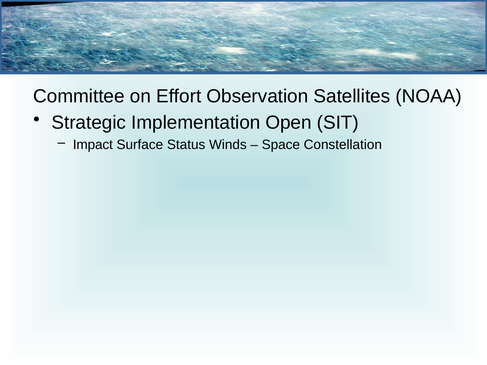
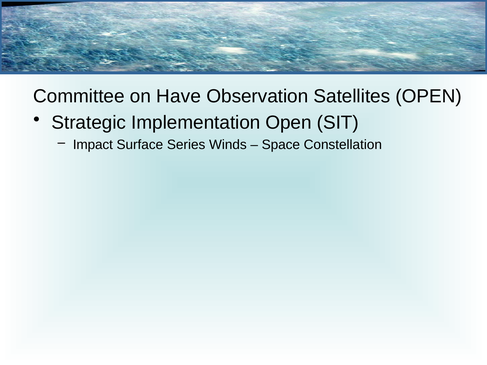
Effort: Effort -> Have
Satellites NOAA: NOAA -> OPEN
Status: Status -> Series
